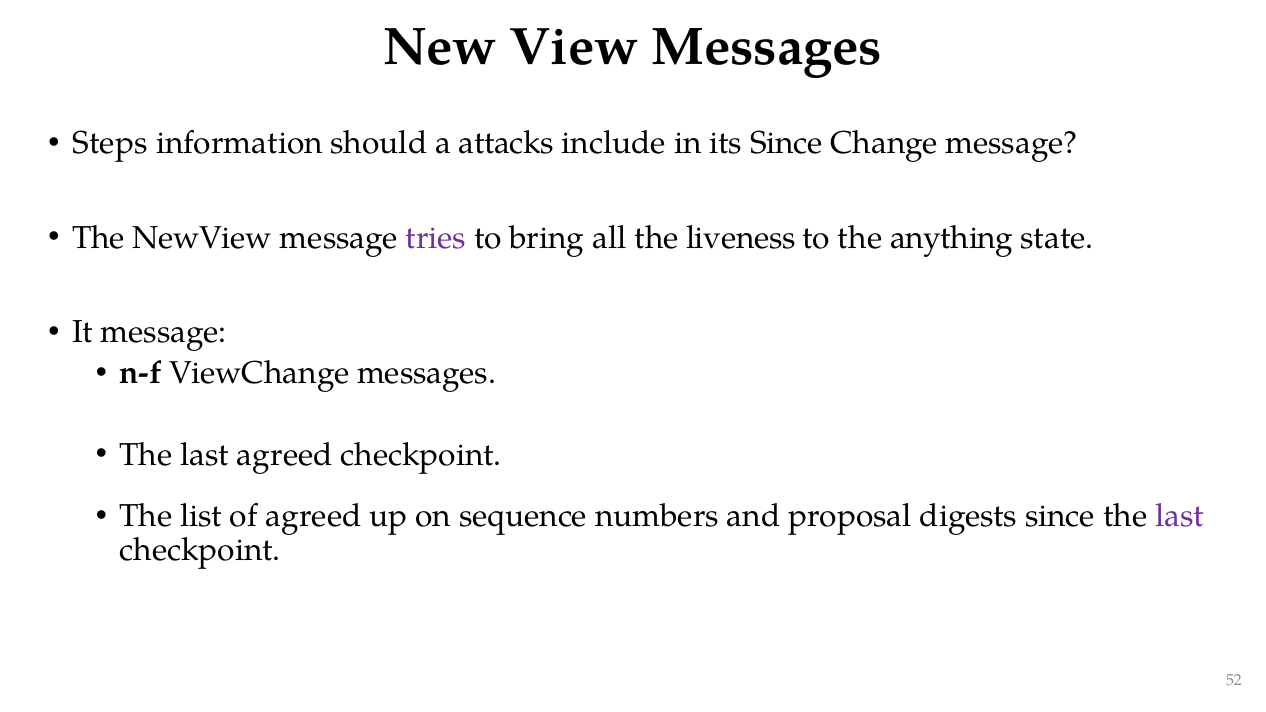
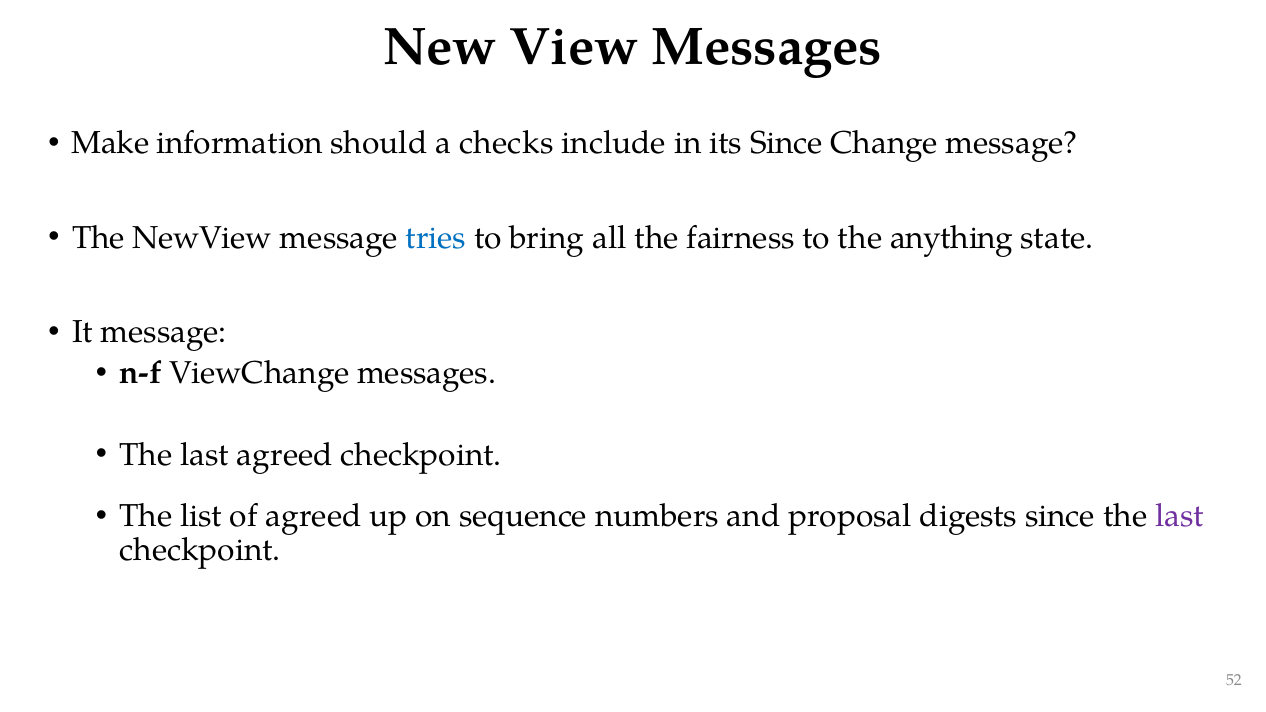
Steps: Steps -> Make
attacks: attacks -> checks
tries colour: purple -> blue
liveness: liveness -> fairness
